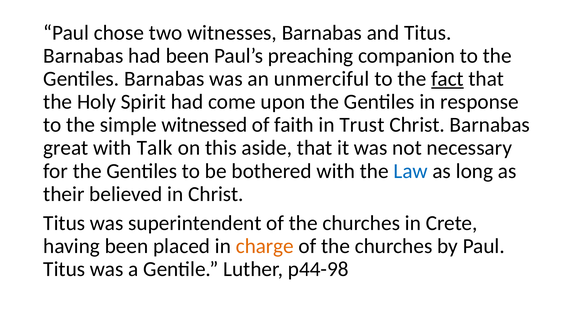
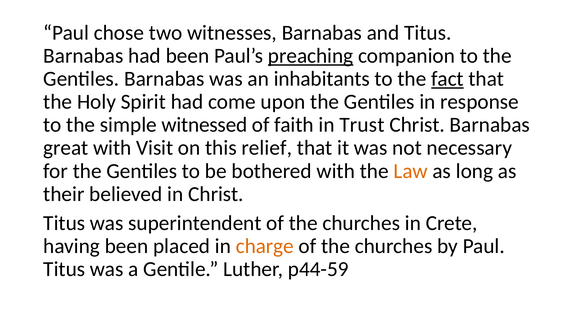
preaching underline: none -> present
unmerciful: unmerciful -> inhabitants
Talk: Talk -> Visit
aside: aside -> relief
Law colour: blue -> orange
p44-98: p44-98 -> p44-59
